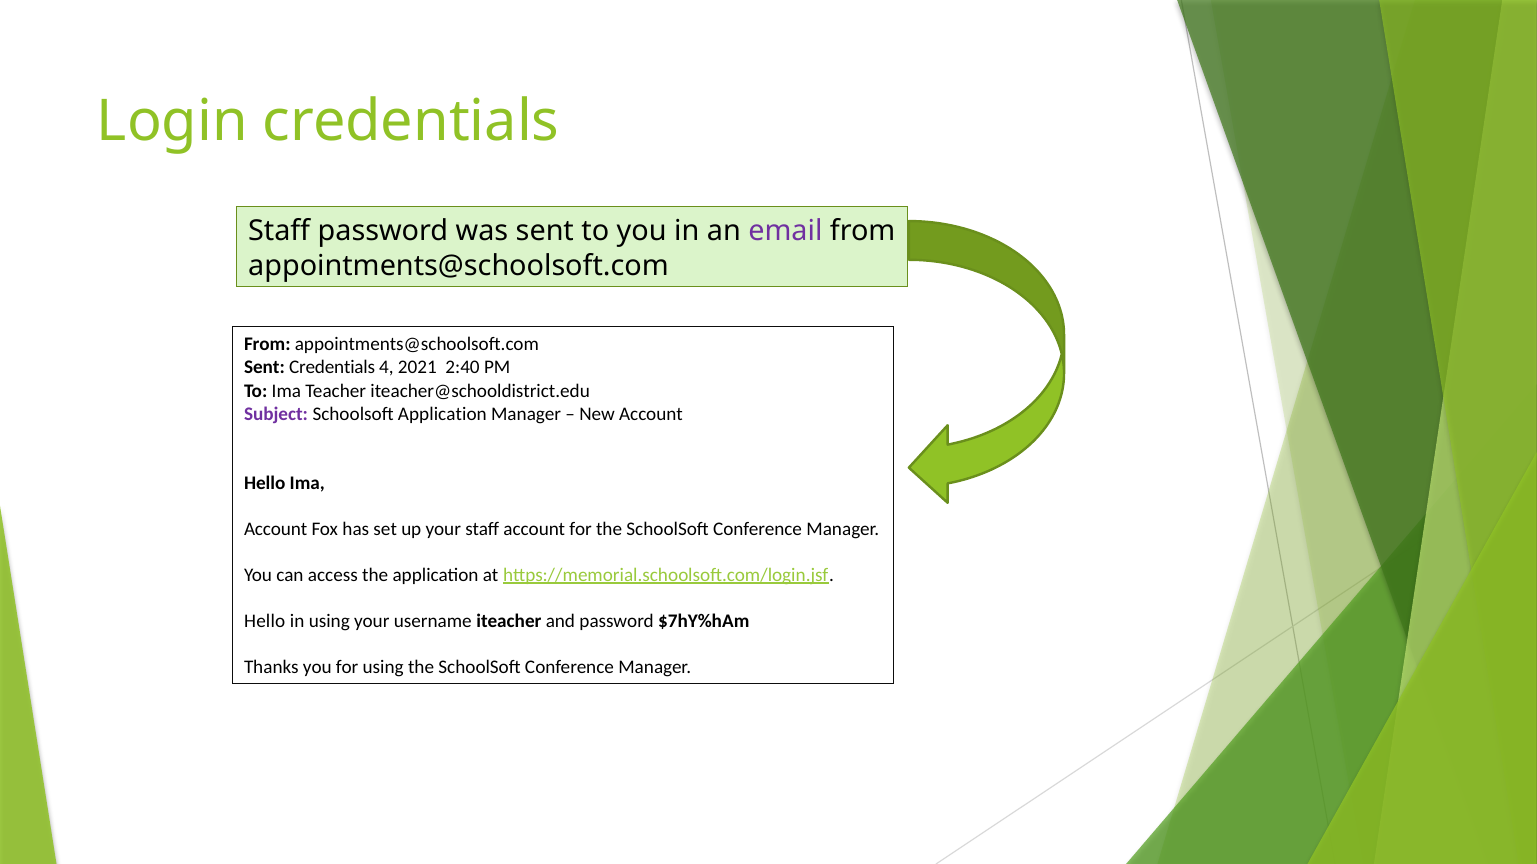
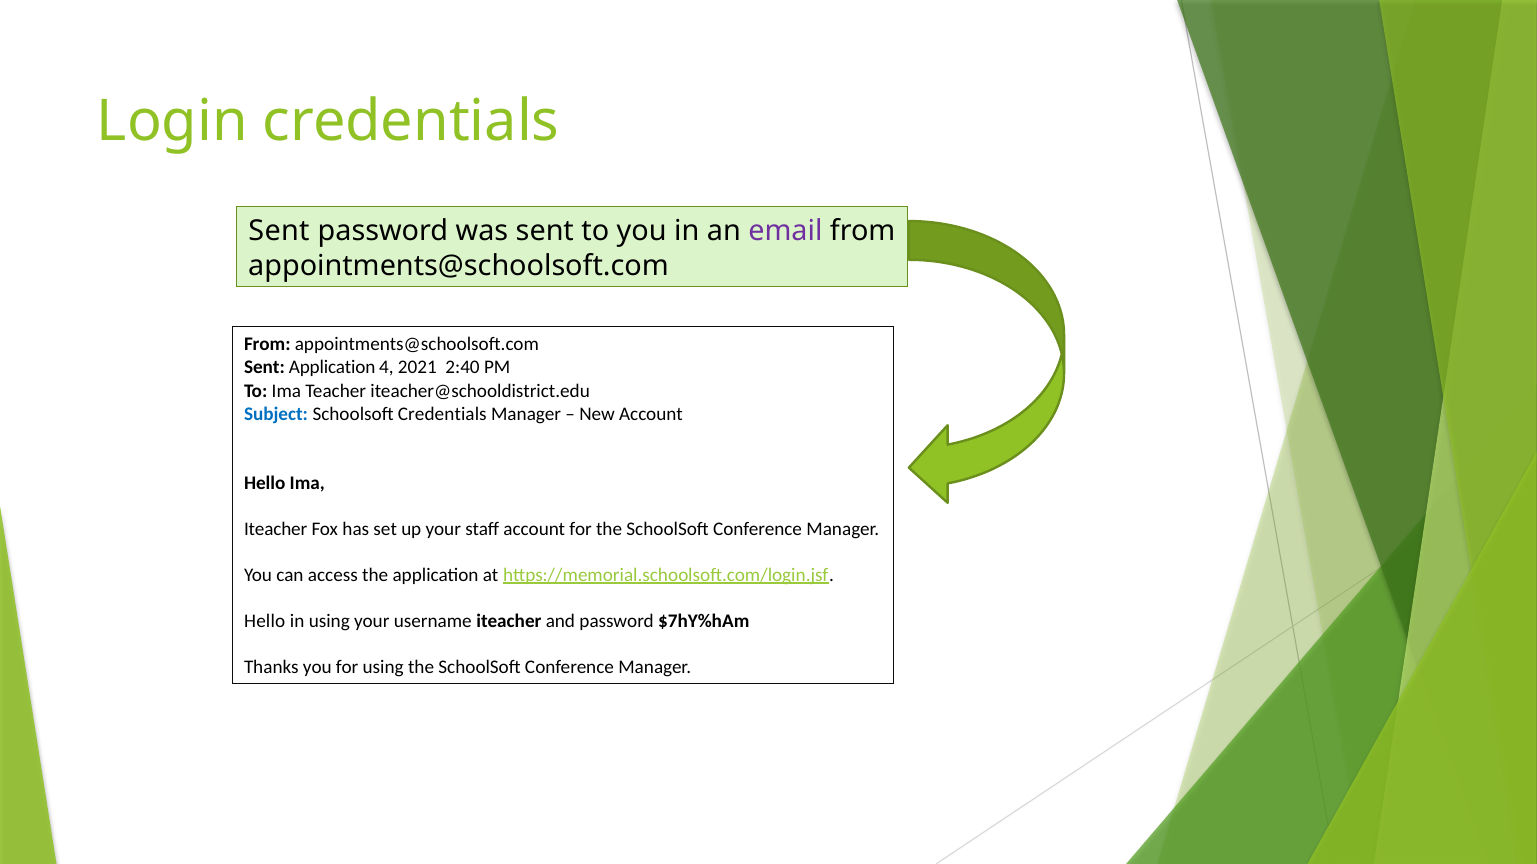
Staff at (279, 231): Staff -> Sent
Sent Credentials: Credentials -> Application
Subject colour: purple -> blue
Schoolsoft Application: Application -> Credentials
Account at (276, 529): Account -> Iteacher
